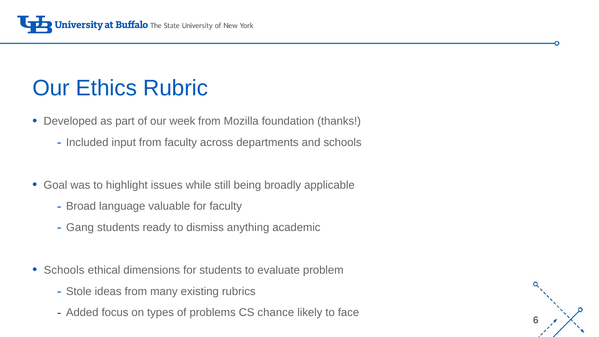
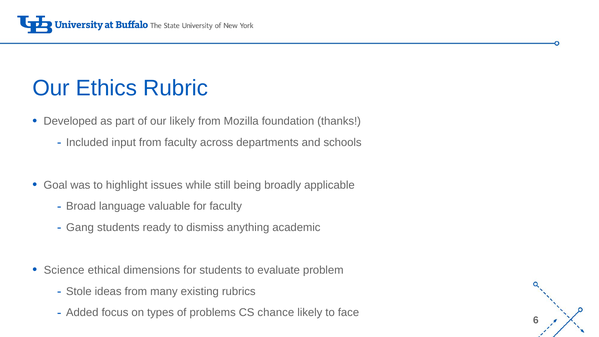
our week: week -> likely
Schools at (64, 270): Schools -> Science
